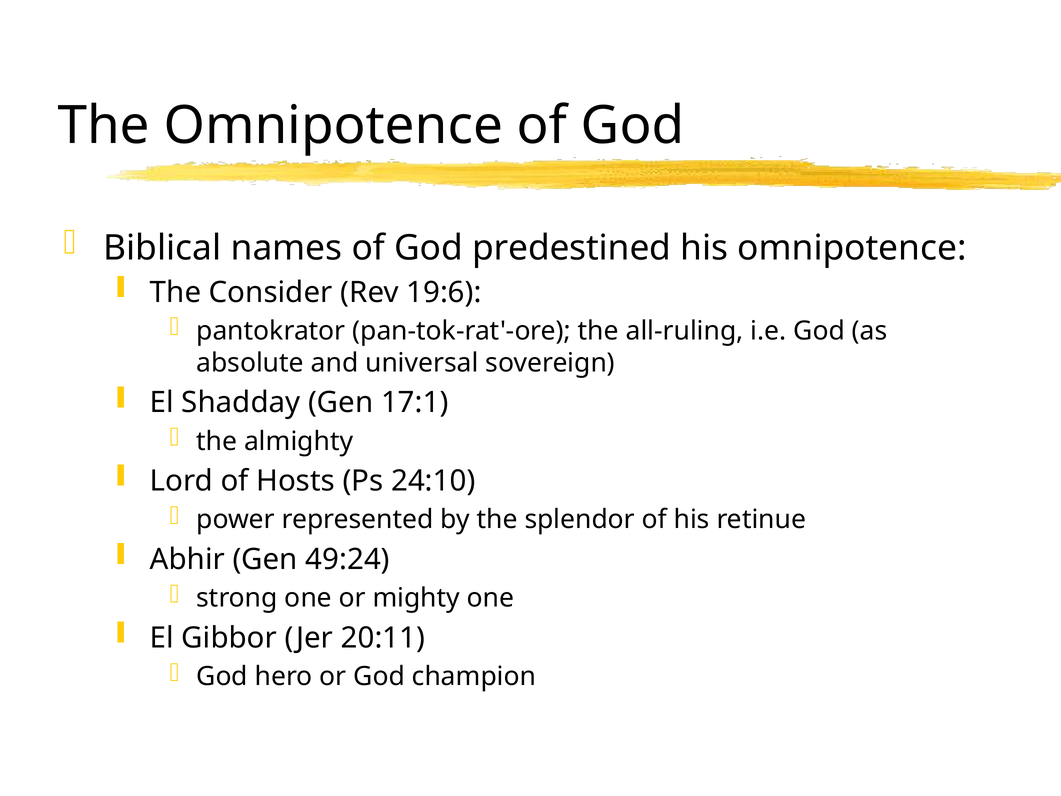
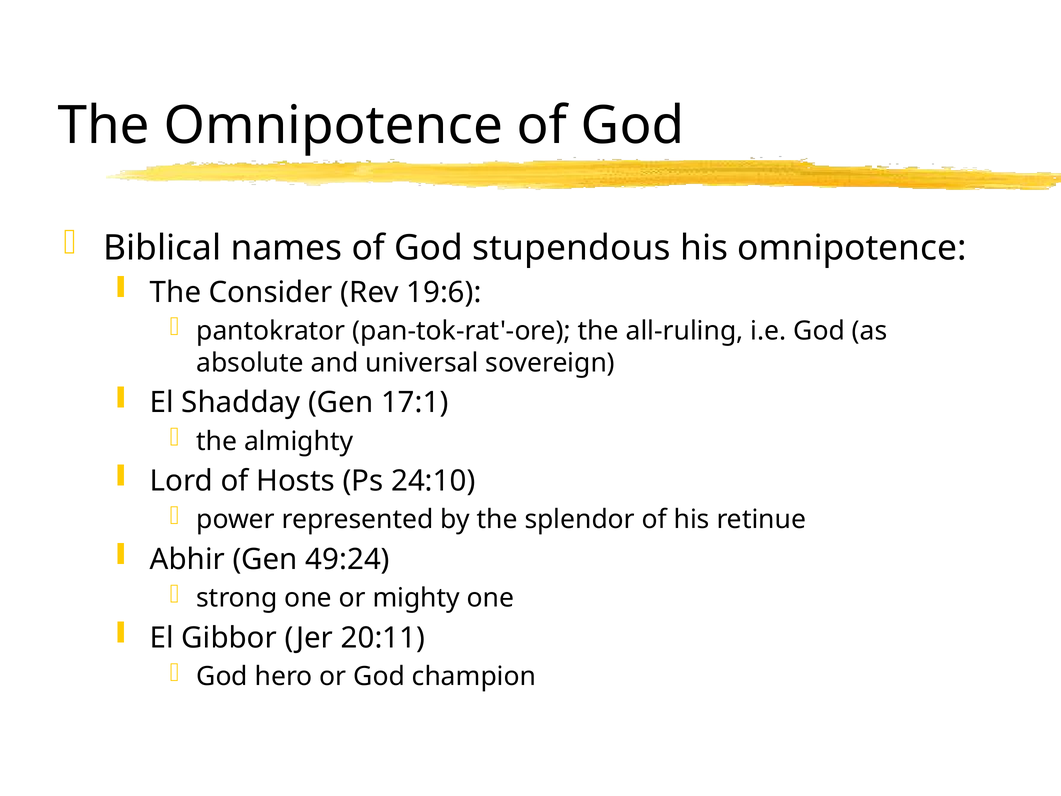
predestined: predestined -> stupendous
